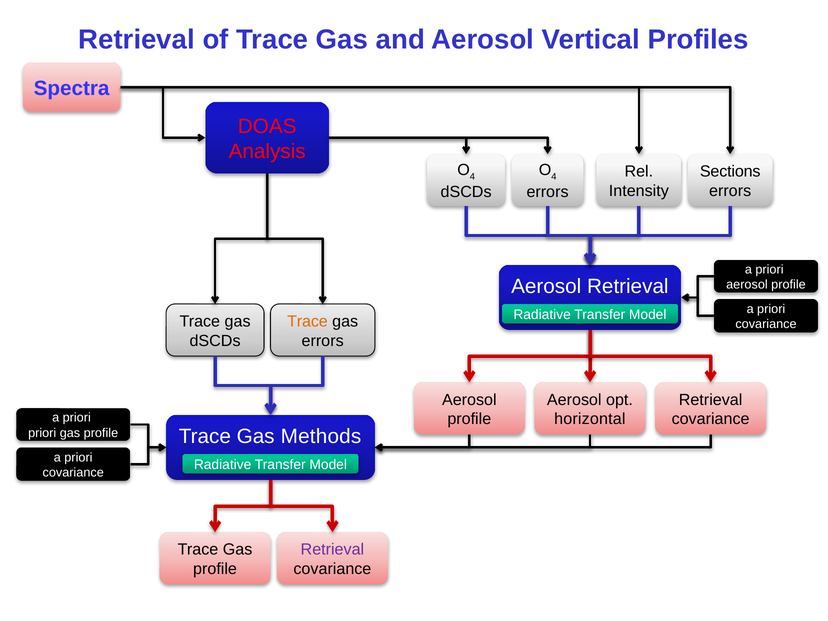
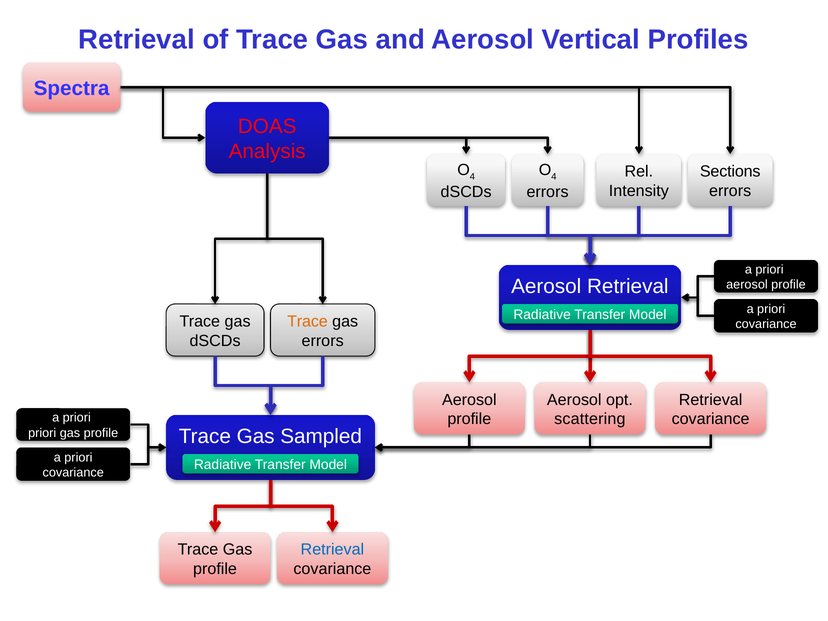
horizontal: horizontal -> scattering
Methods: Methods -> Sampled
Retrieval at (332, 550) colour: purple -> blue
